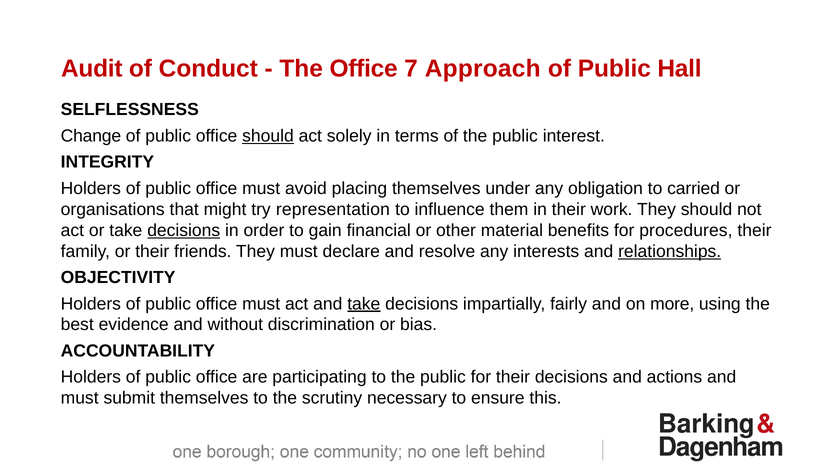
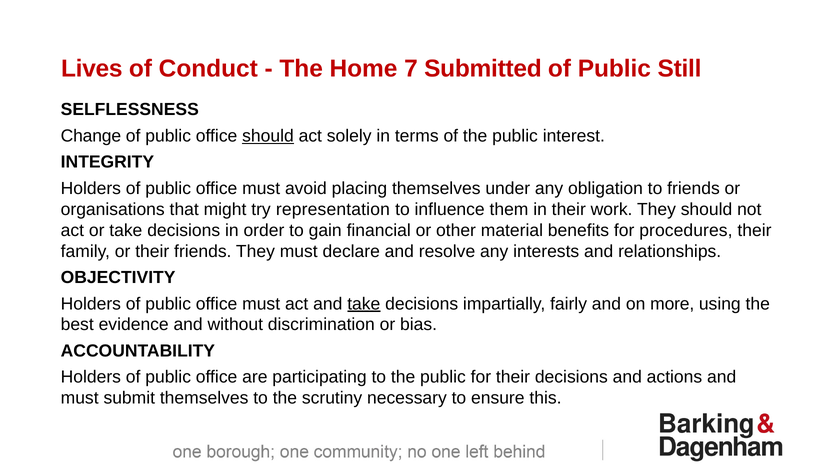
Audit: Audit -> Lives
The Office: Office -> Home
Approach: Approach -> Submitted
Hall: Hall -> Still
to carried: carried -> friends
decisions at (184, 230) underline: present -> none
relationships underline: present -> none
